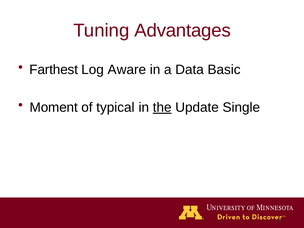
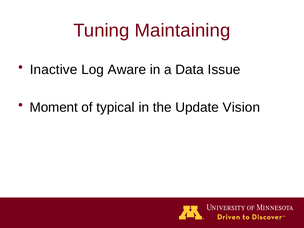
Advantages: Advantages -> Maintaining
Farthest: Farthest -> Inactive
Basic: Basic -> Issue
the underline: present -> none
Single: Single -> Vision
